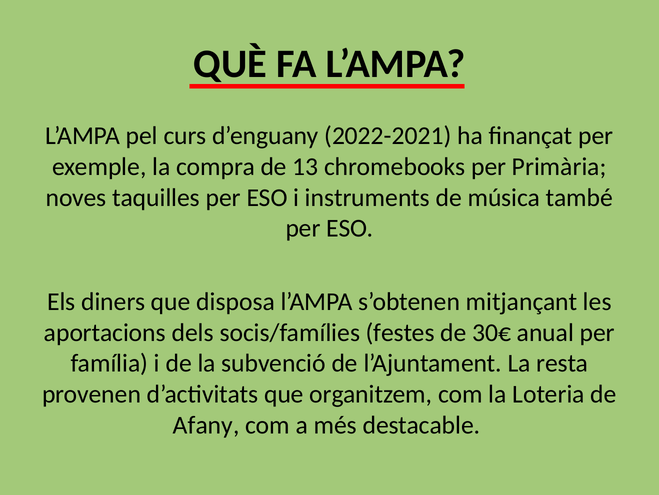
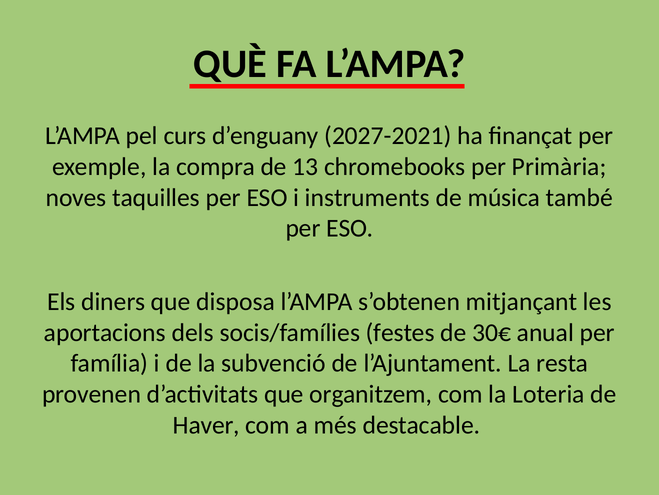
2022-2021: 2022-2021 -> 2027-2021
Afany: Afany -> Haver
